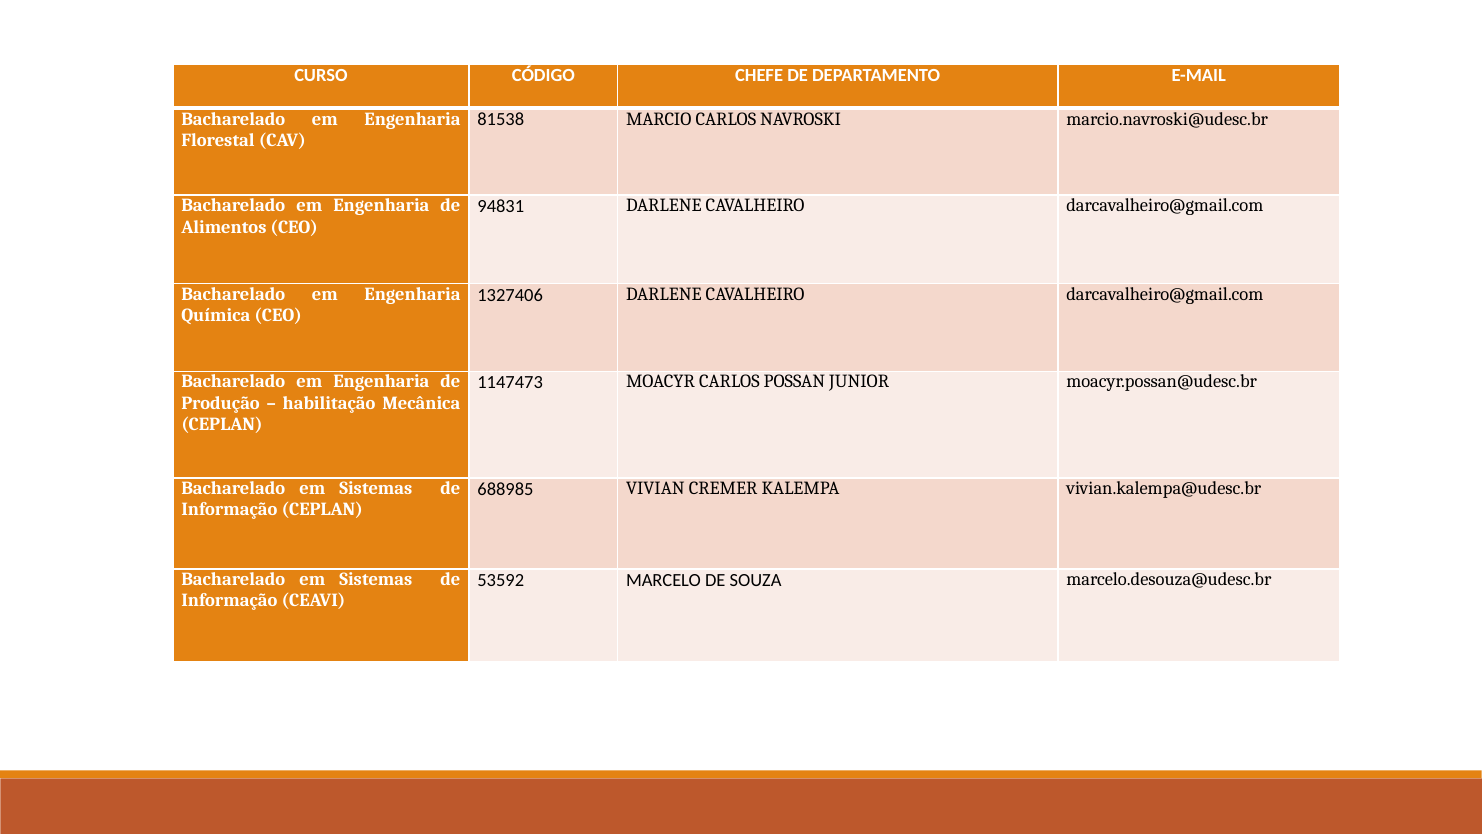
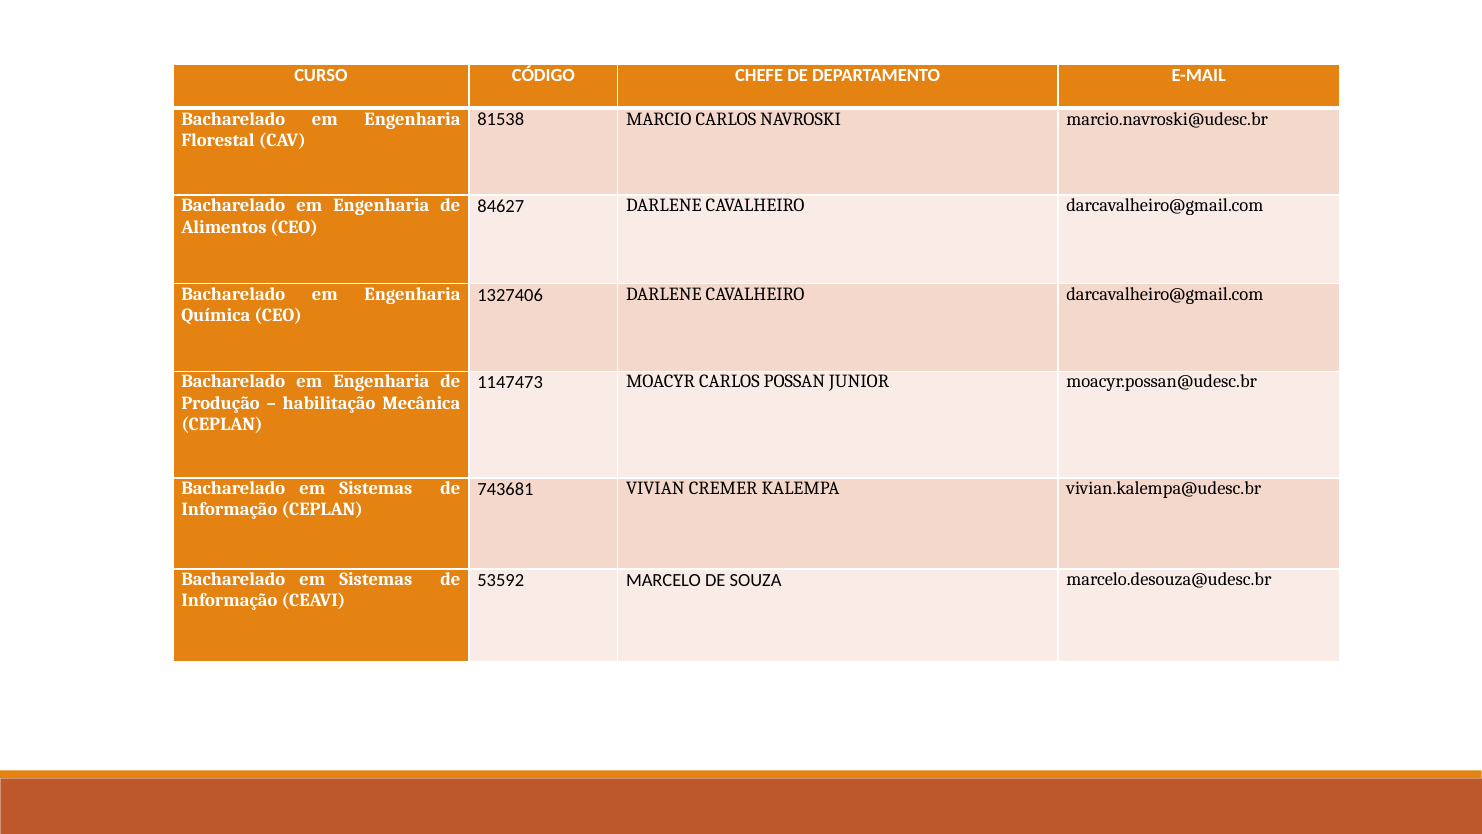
94831: 94831 -> 84627
688985: 688985 -> 743681
